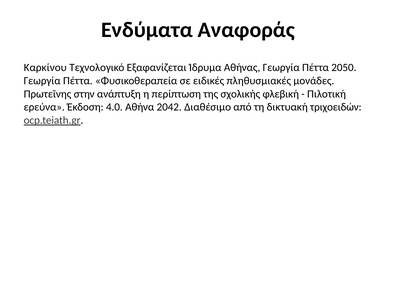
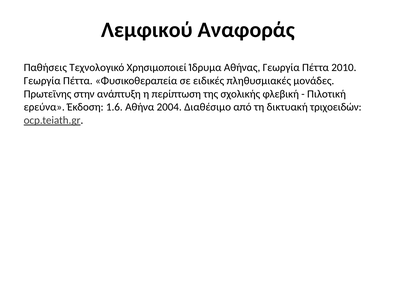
Ενδύματα: Ενδύματα -> Λεμφικού
Καρκίνου: Καρκίνου -> Παθήσεις
Εξαφανίζεται: Εξαφανίζεται -> Χρησιμοποιεί
2050: 2050 -> 2010
4.0: 4.0 -> 1.6
2042: 2042 -> 2004
